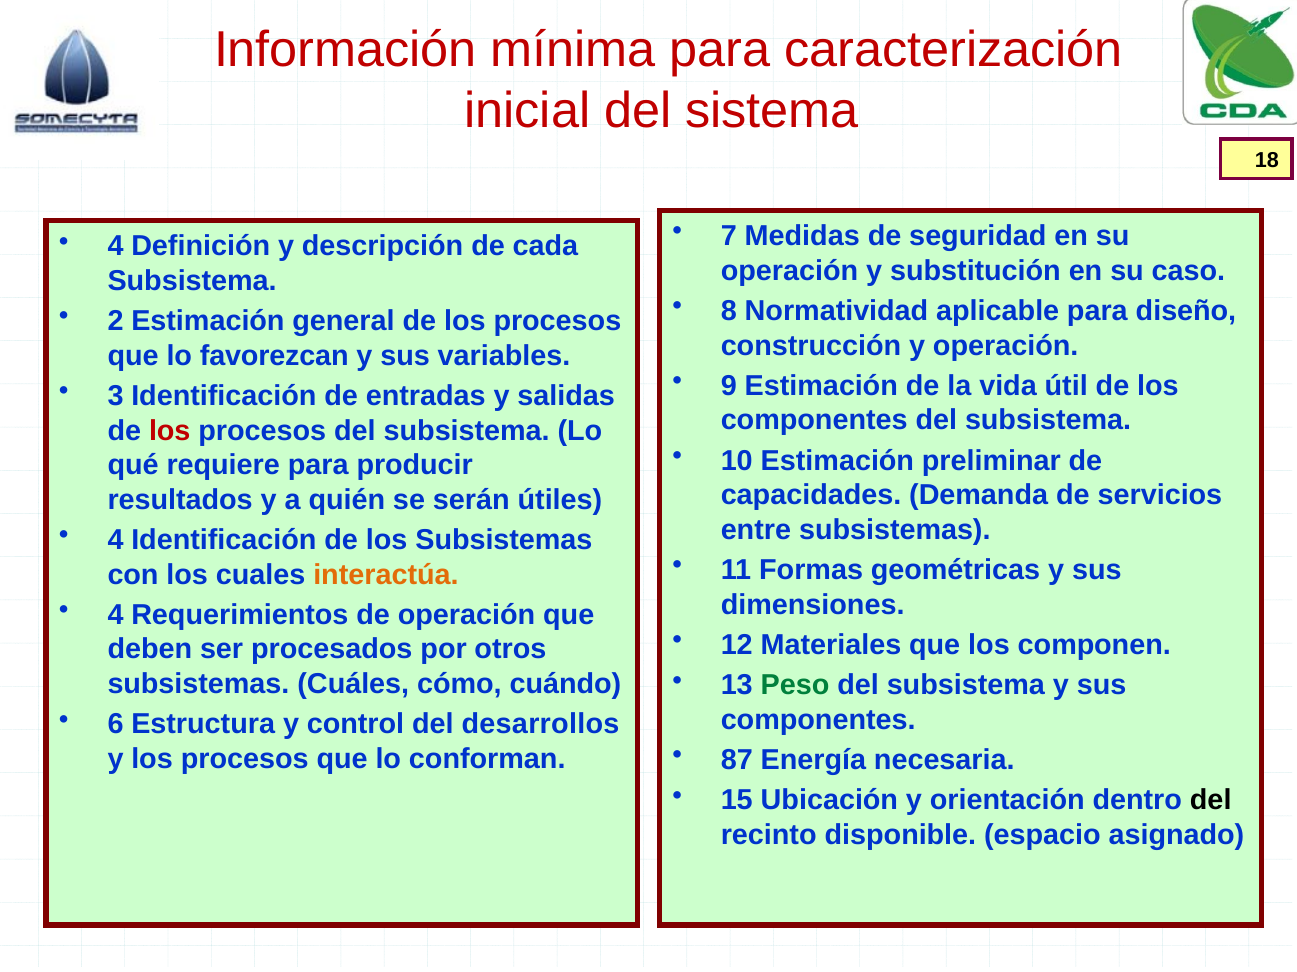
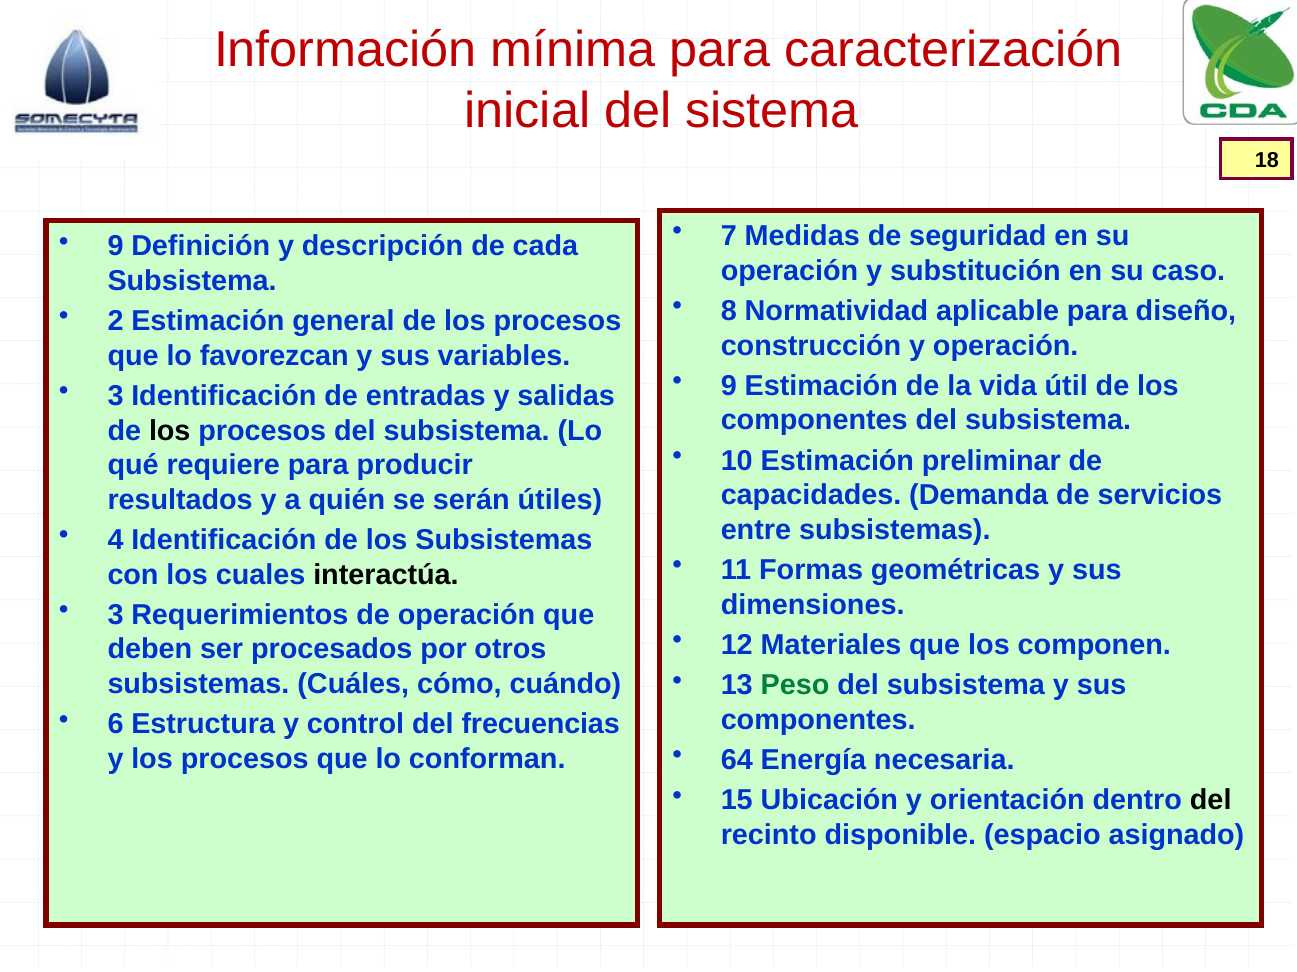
4 at (116, 247): 4 -> 9
los at (170, 431) colour: red -> black
interactúa colour: orange -> black
4 at (116, 615): 4 -> 3
desarrollos: desarrollos -> frecuencias
87: 87 -> 64
